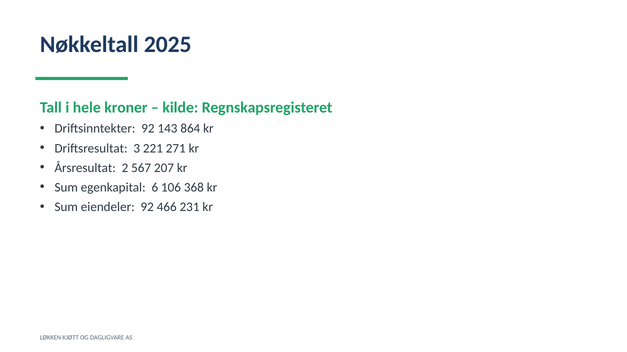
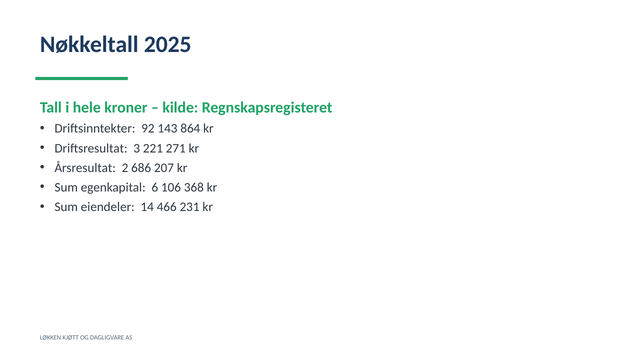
567: 567 -> 686
eiendeler 92: 92 -> 14
